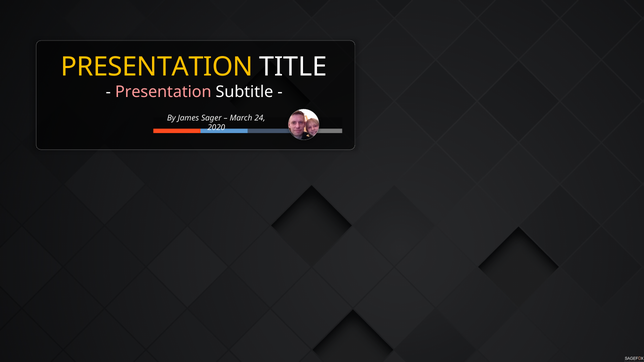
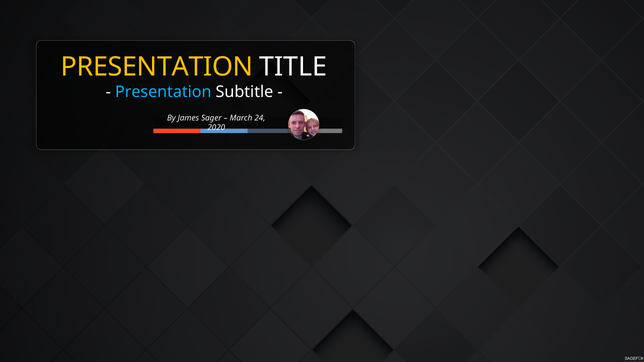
Presentation at (163, 92) colour: pink -> light blue
